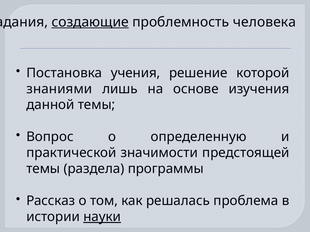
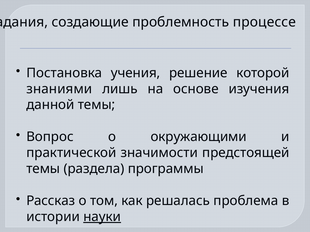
создающие underline: present -> none
человека: человека -> процессе
определенную: определенную -> окружающими
